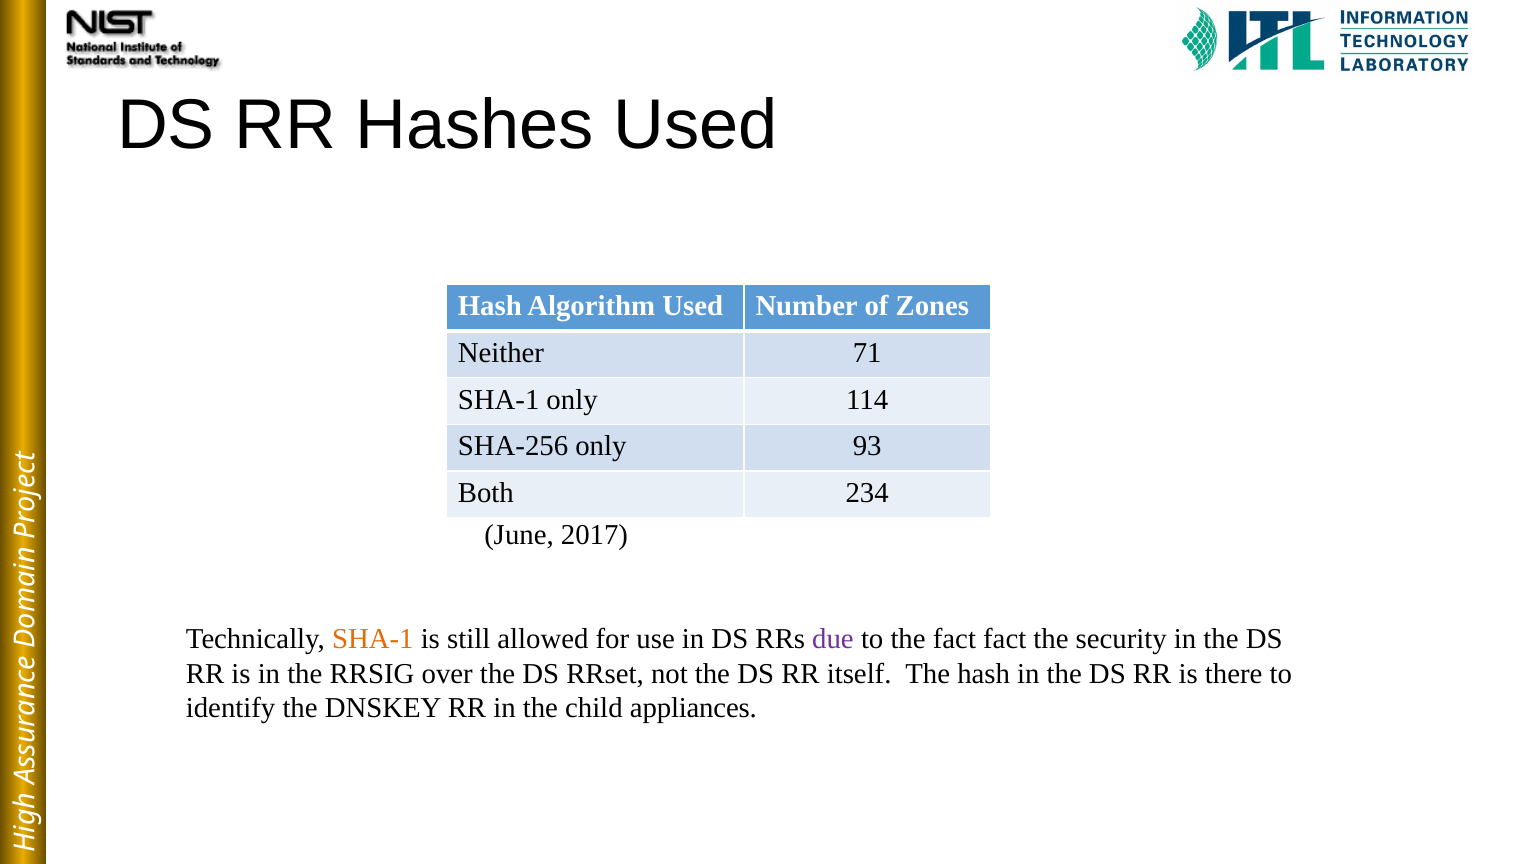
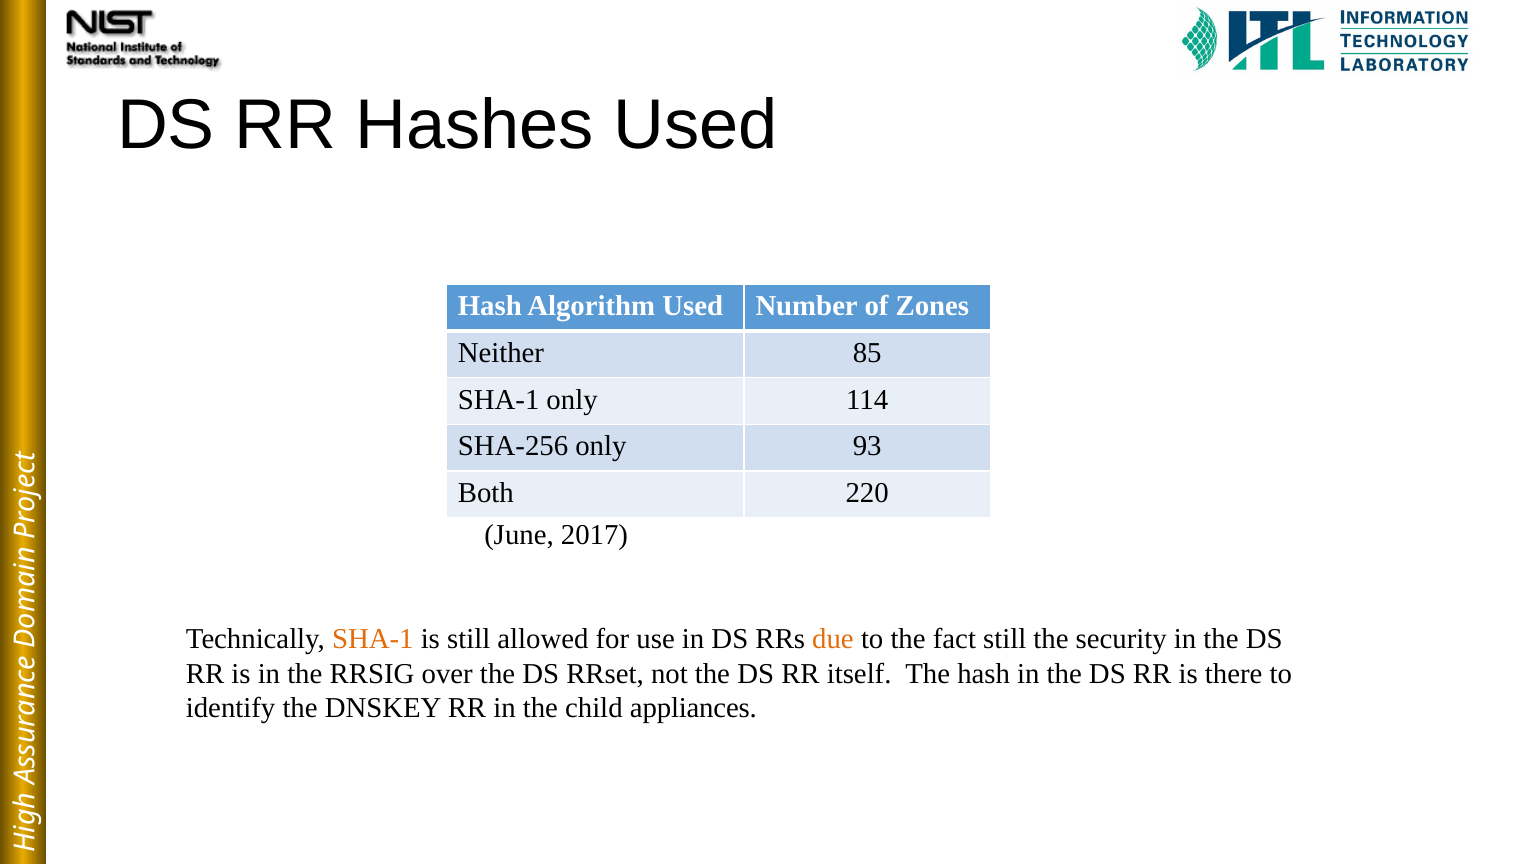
71: 71 -> 85
234: 234 -> 220
due colour: purple -> orange
fact fact: fact -> still
